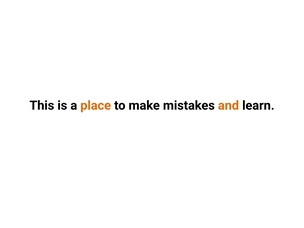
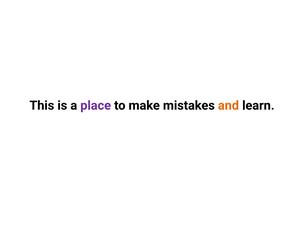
place colour: orange -> purple
